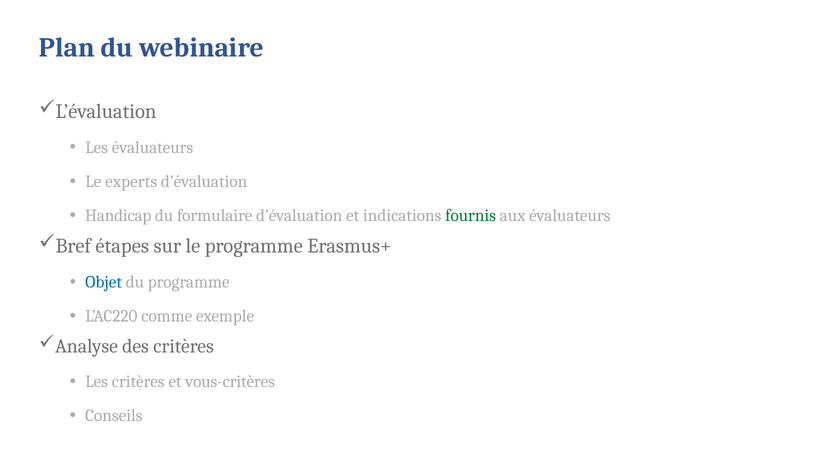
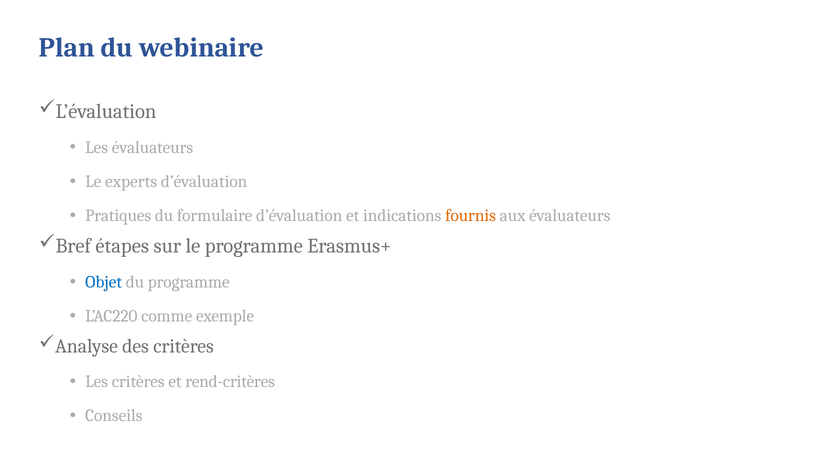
Handicap: Handicap -> Pratiques
fournis colour: green -> orange
vous-critères: vous-critères -> rend-critères
